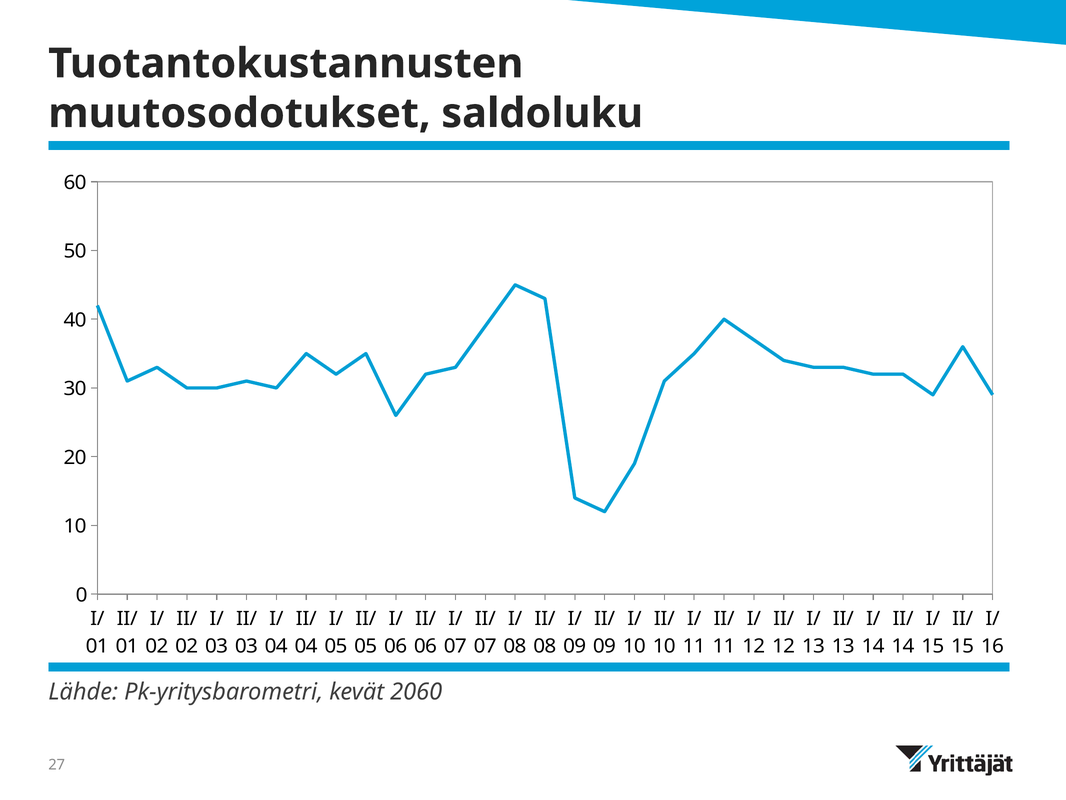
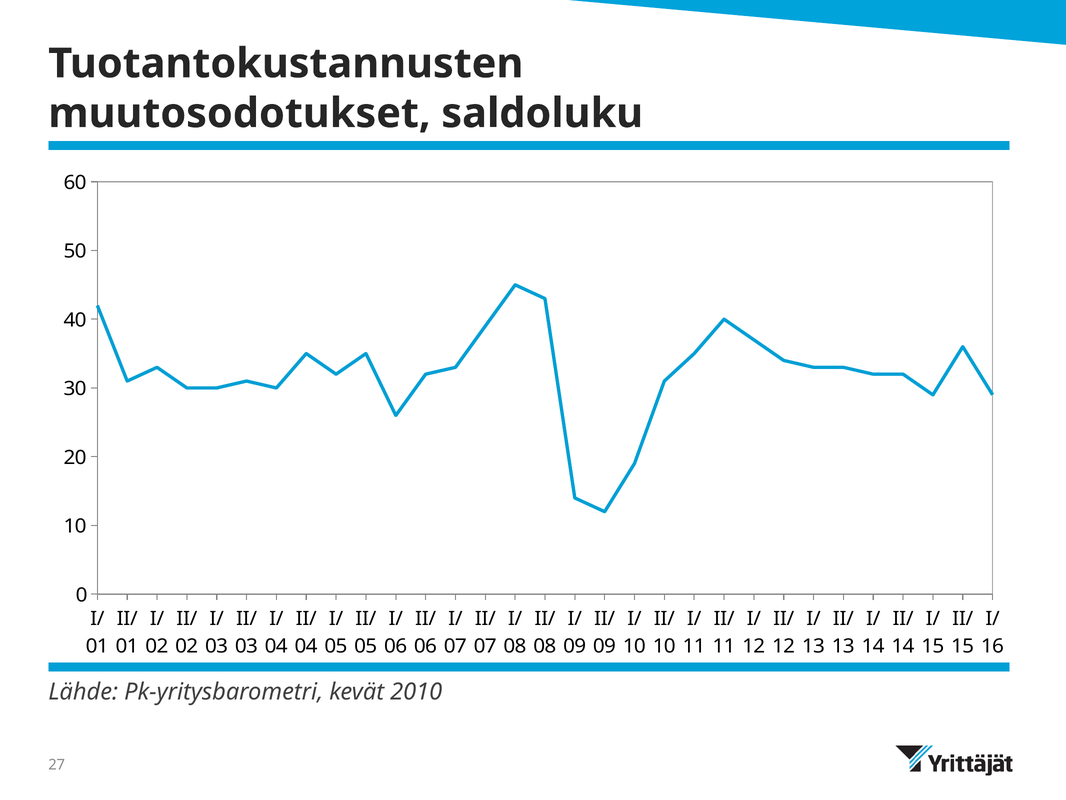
2060: 2060 -> 2010
